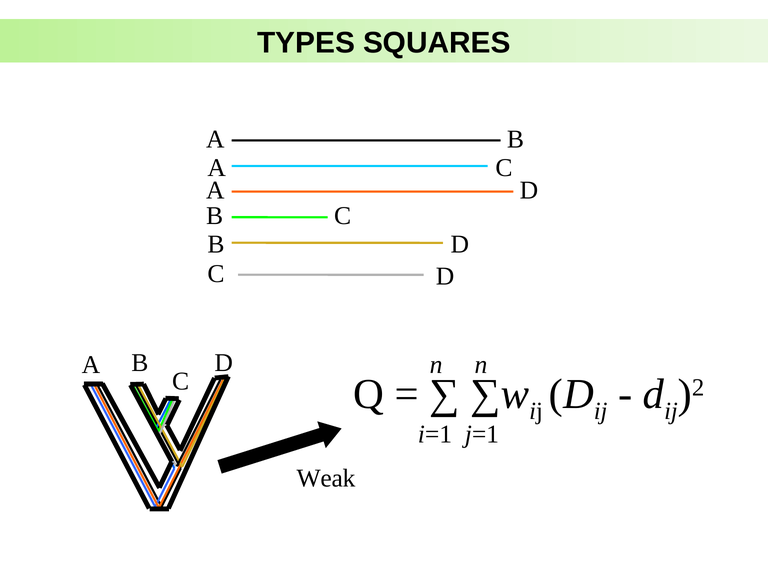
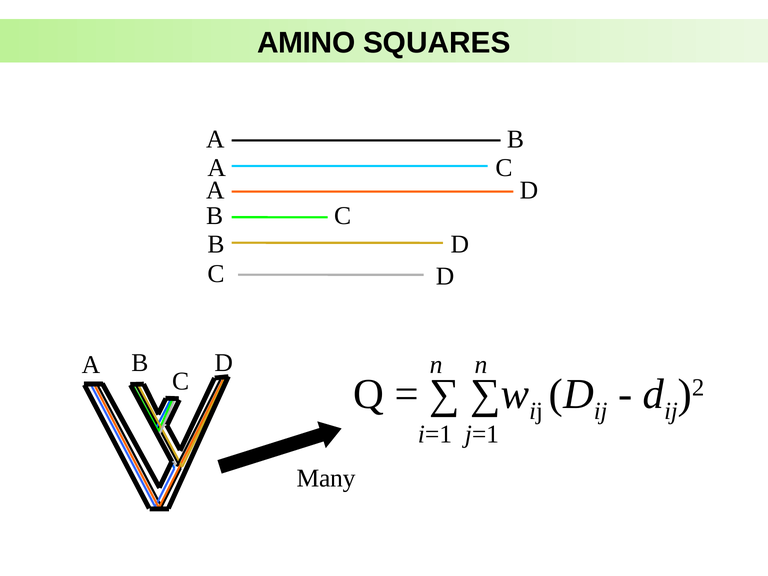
TYPES: TYPES -> AMINO
Weak: Weak -> Many
